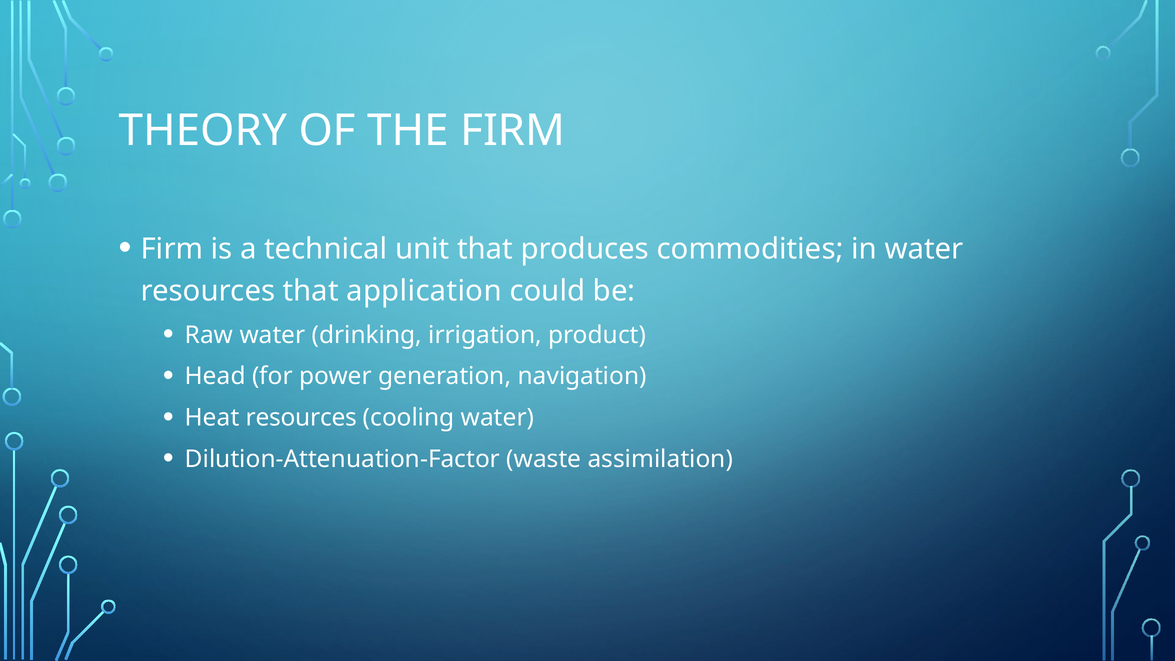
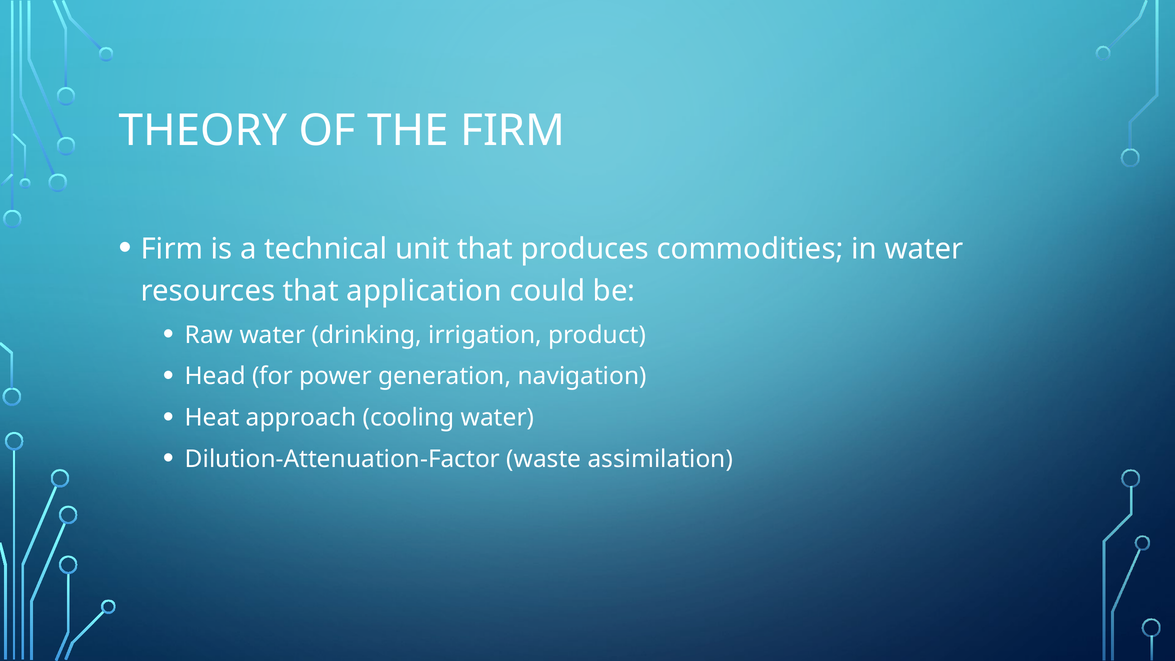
Heat resources: resources -> approach
